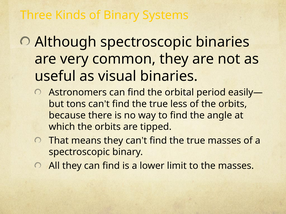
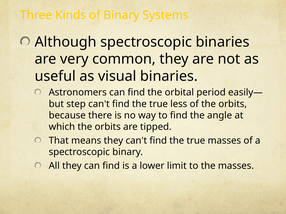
tons: tons -> step
